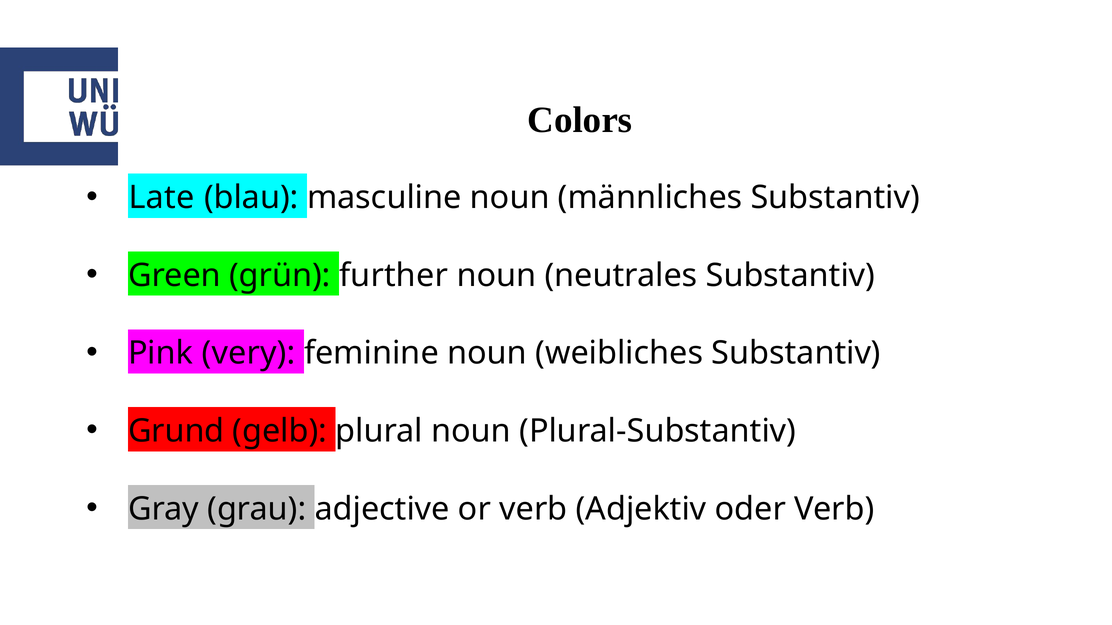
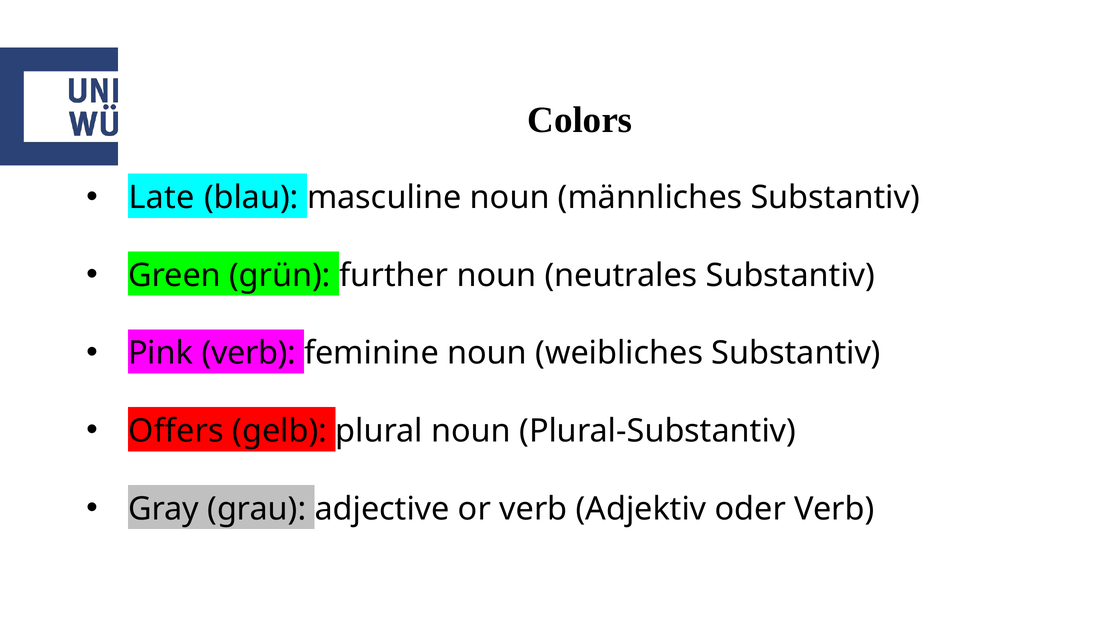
Pink very: very -> verb
Grund: Grund -> Offers
